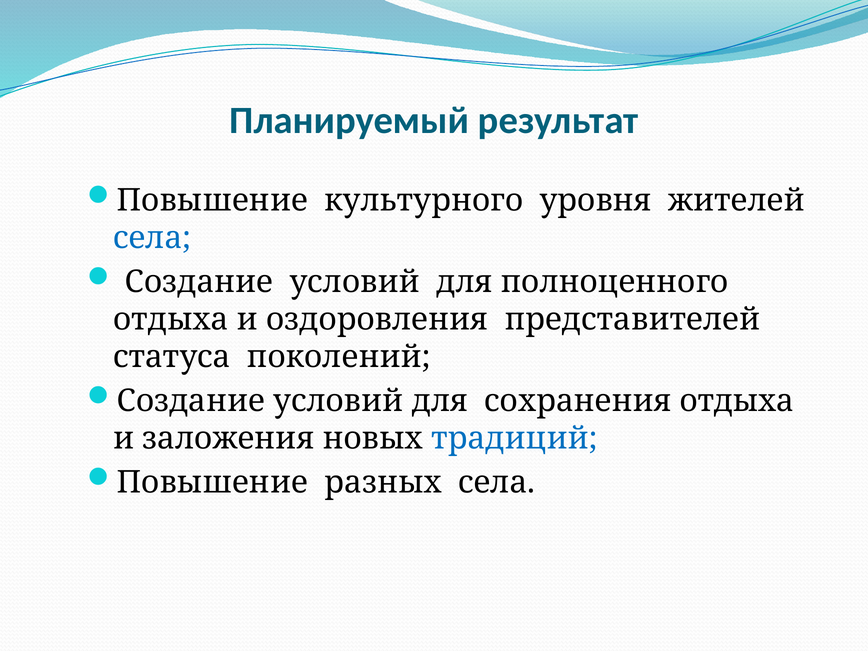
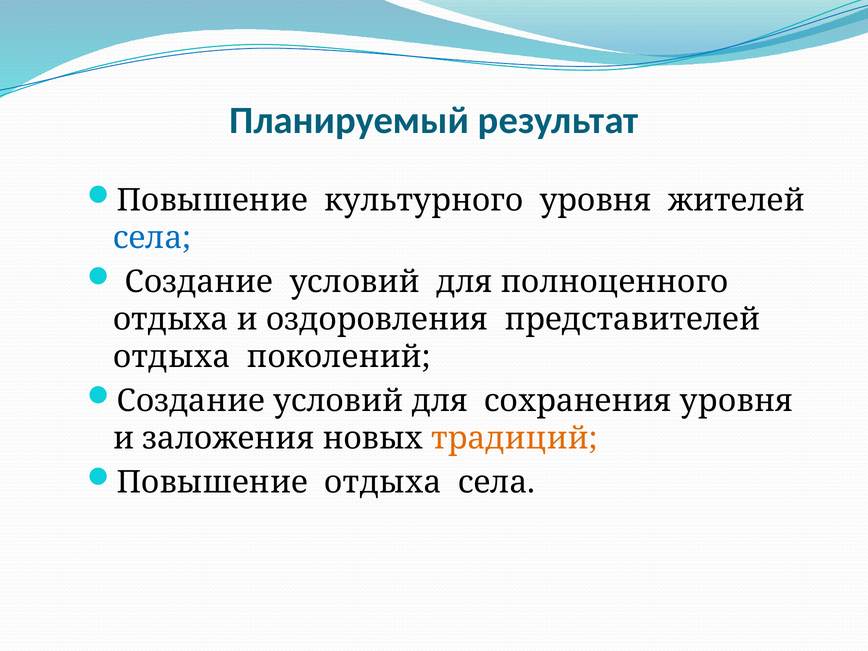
статуса at (172, 357): статуса -> отдыха
сохранения отдыха: отдыха -> уровня
традиций colour: blue -> orange
Повышение разных: разных -> отдыха
